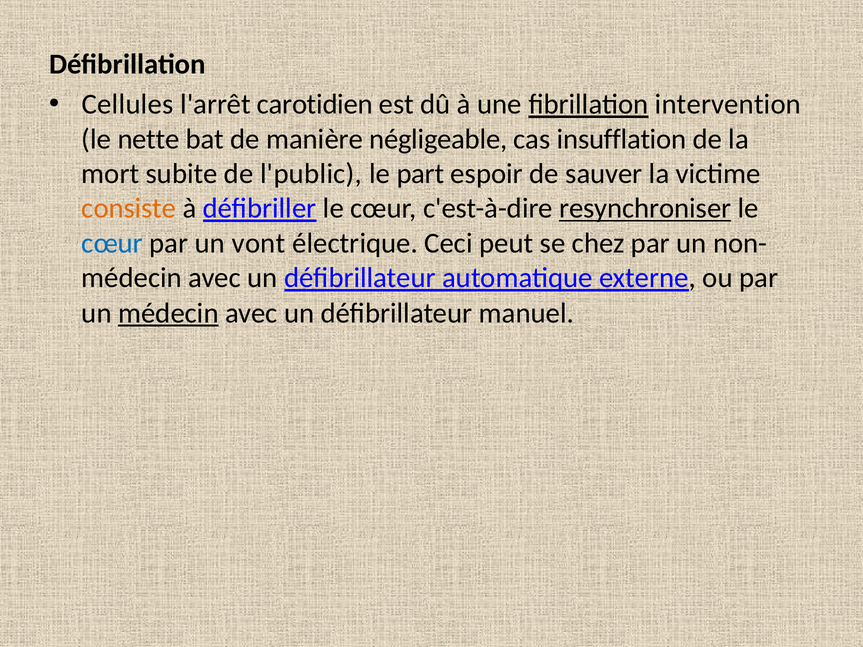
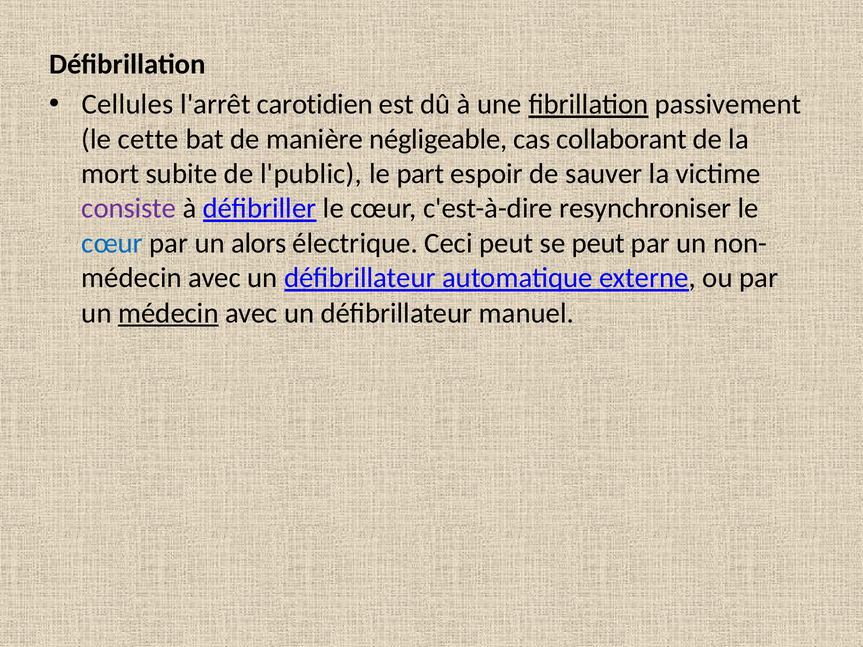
intervention: intervention -> passivement
nette: nette -> cette
insufflation: insufflation -> collaborant
consiste colour: orange -> purple
resynchroniser underline: present -> none
vont: vont -> alors
se chez: chez -> peut
